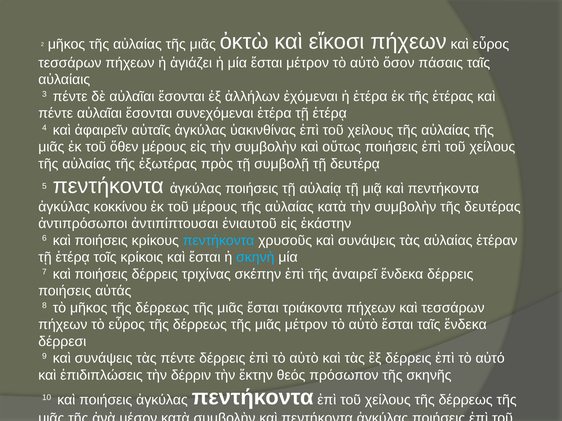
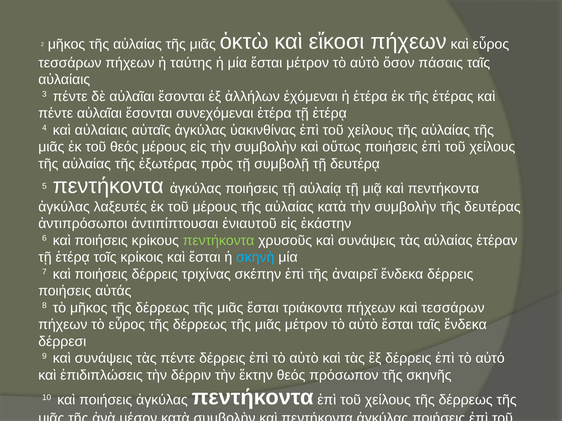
ἁγιάζει: ἁγιάζει -> ταύτης
καὶ ἀφαιρεῖν: ἀφαιρεῖν -> αὐλαίαις
τοῦ ὅθεν: ὅθεν -> θεός
κοκκίνου: κοκκίνου -> λαξευτές
πεντήκοντα at (219, 241) colour: light blue -> light green
